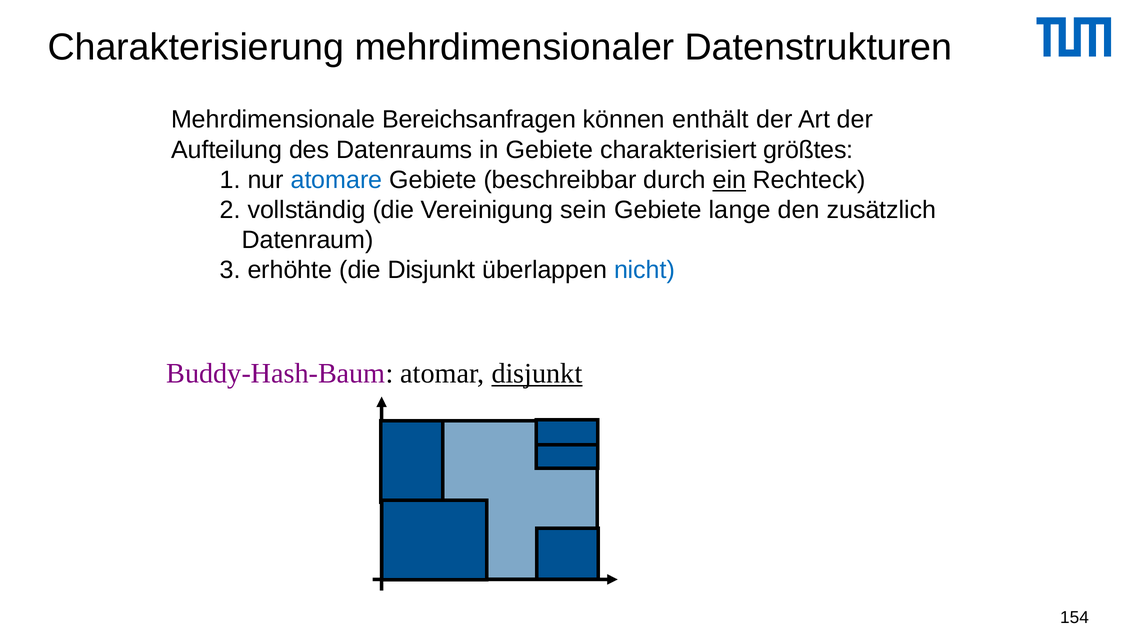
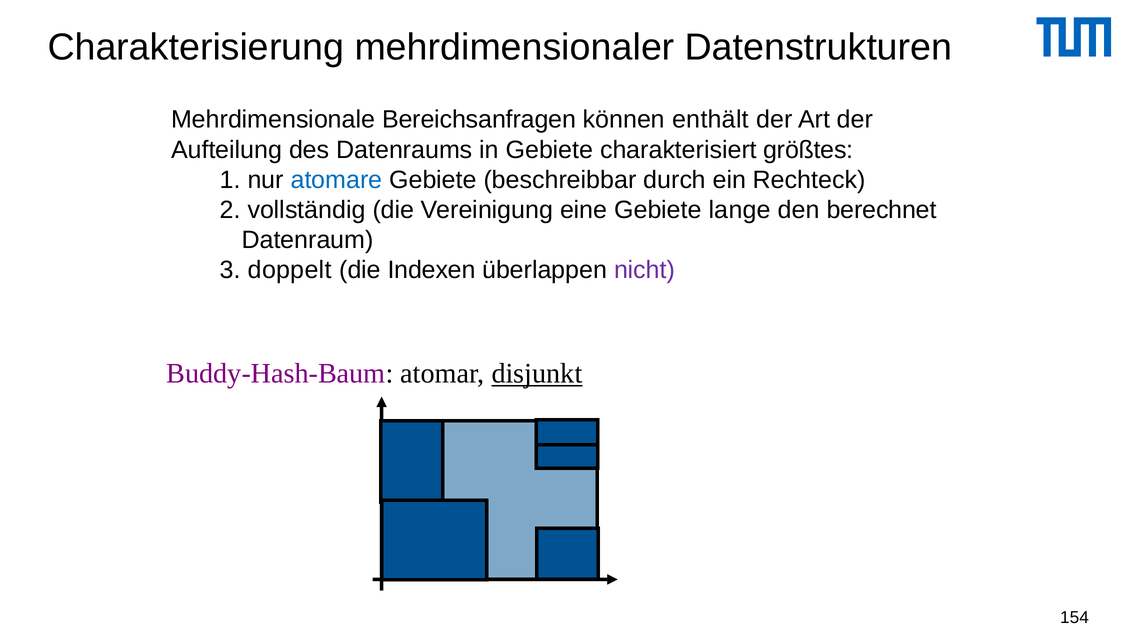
ein underline: present -> none
sein: sein -> eine
zusätzlich: zusätzlich -> berechnet
erhöhte: erhöhte -> doppelt
die Disjunkt: Disjunkt -> Indexen
nicht colour: blue -> purple
